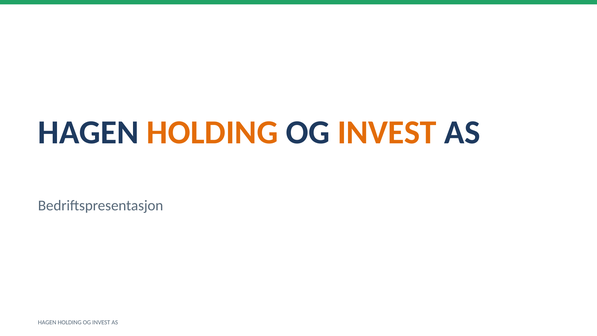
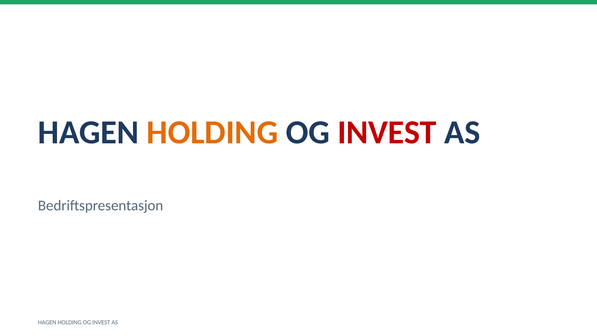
INVEST at (387, 132) colour: orange -> red
